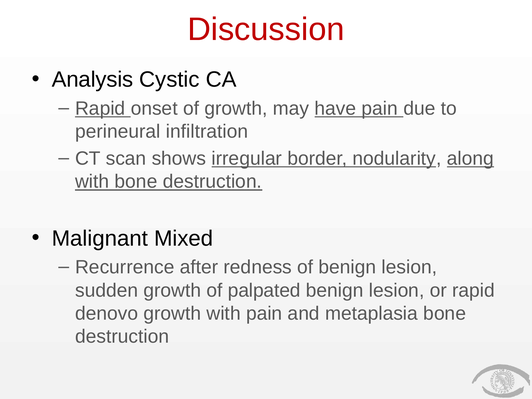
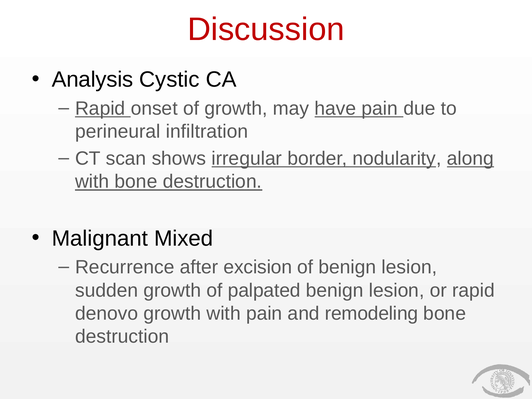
redness: redness -> excision
metaplasia: metaplasia -> remodeling
